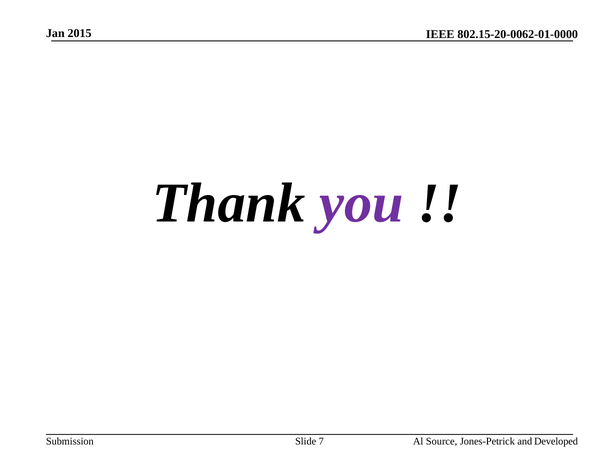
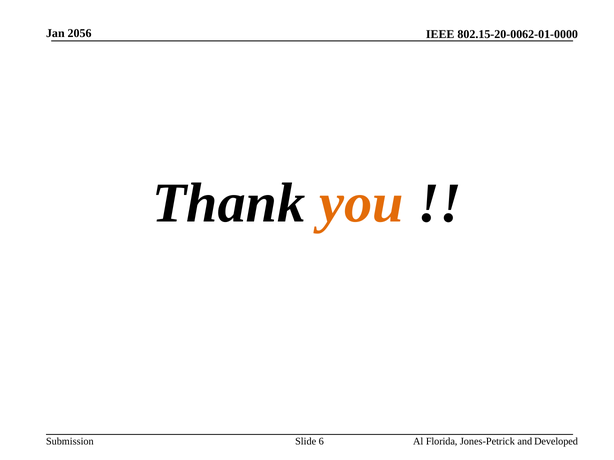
2015: 2015 -> 2056
you colour: purple -> orange
Source: Source -> Florida
7: 7 -> 6
